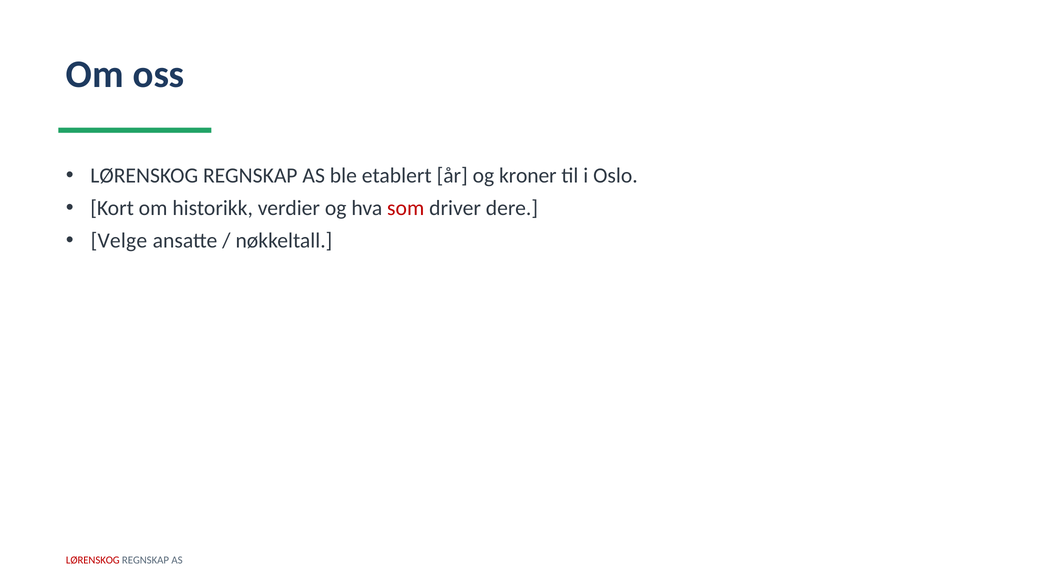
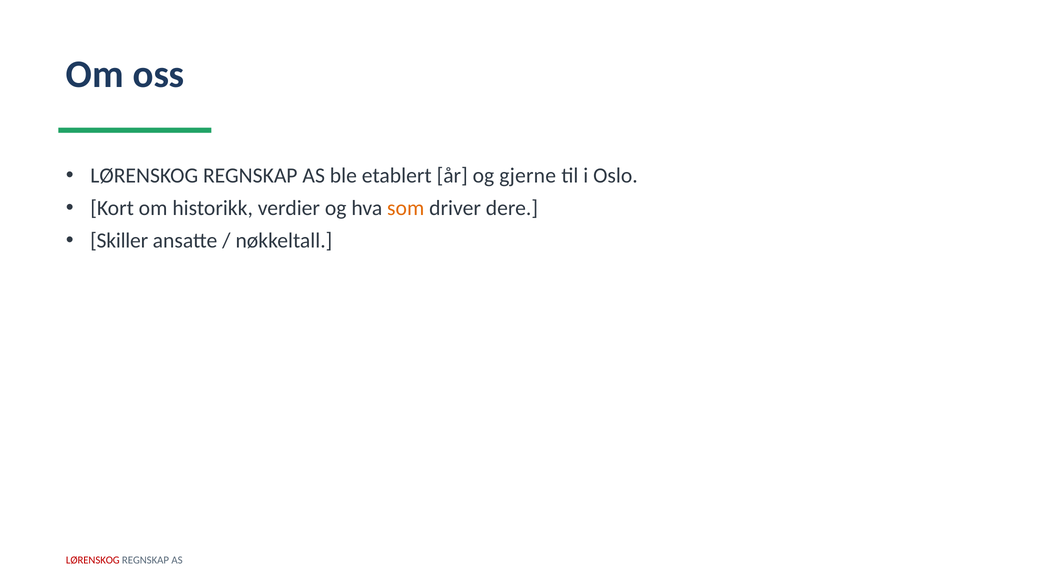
kroner: kroner -> gjerne
som colour: red -> orange
Velge: Velge -> Skiller
